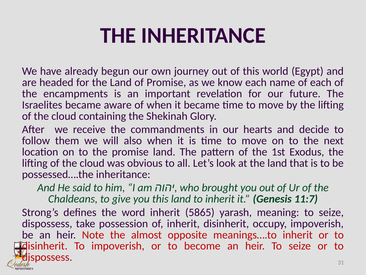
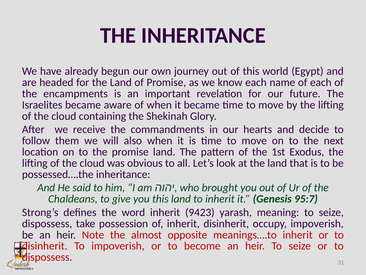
11:7: 11:7 -> 95:7
5865: 5865 -> 9423
